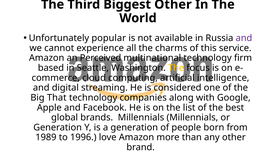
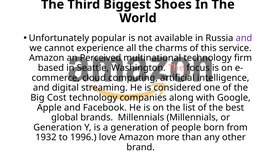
Biggest Other: Other -> Shoes
The at (176, 68) colour: yellow -> pink
That: That -> Cost
1989: 1989 -> 1932
